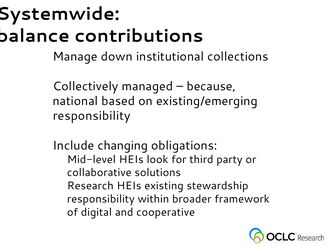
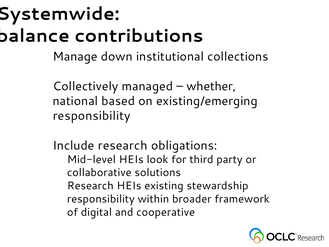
because: because -> whether
Include changing: changing -> research
